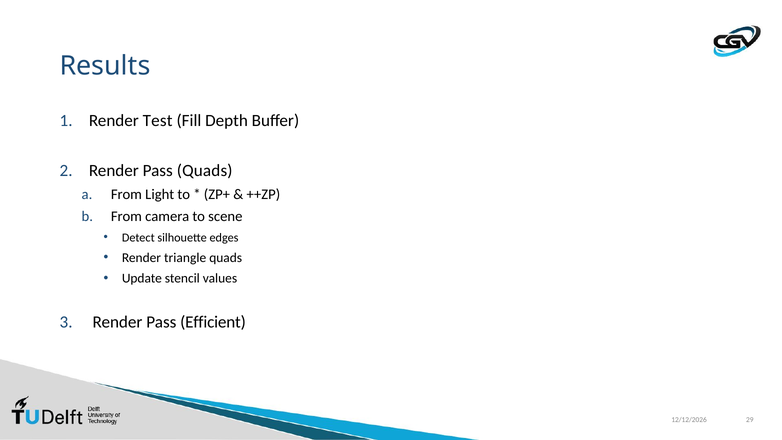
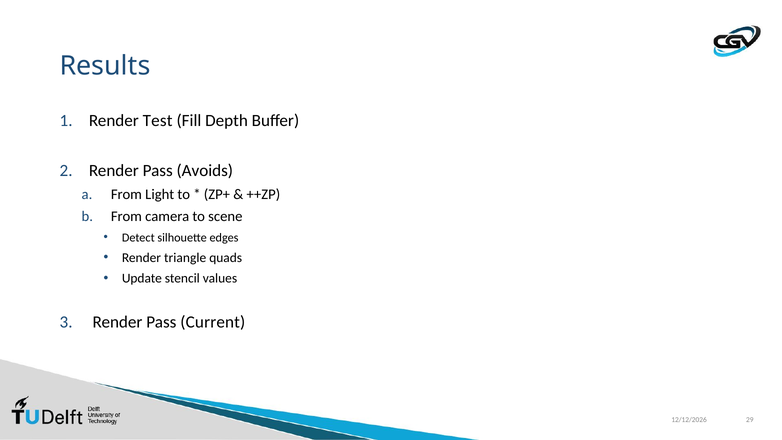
Pass Quads: Quads -> Avoids
Efficient: Efficient -> Current
